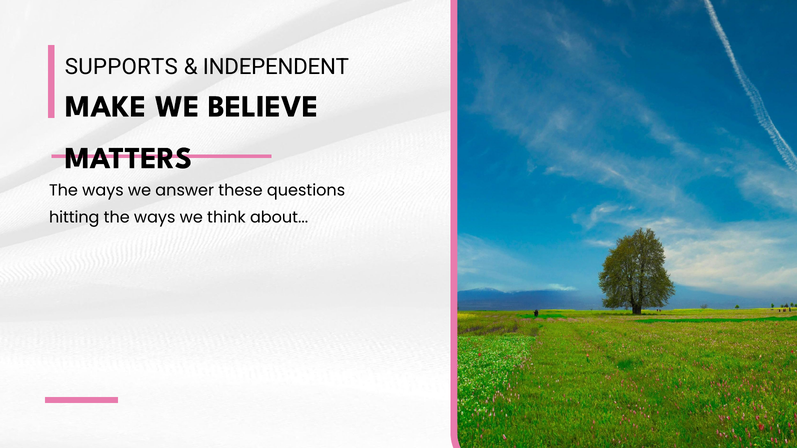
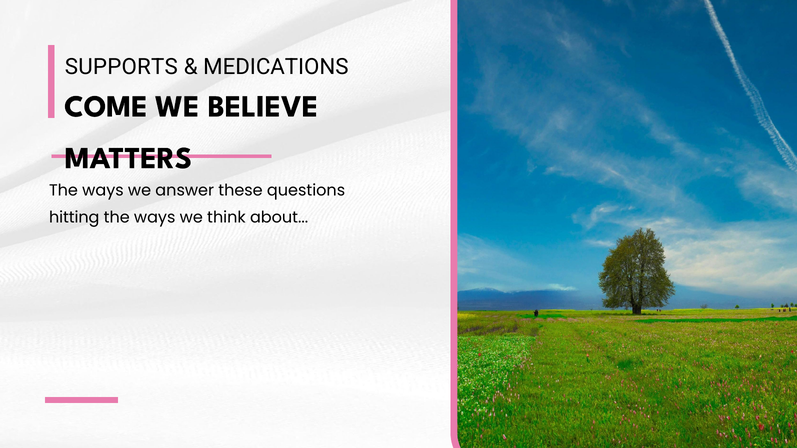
INDEPENDENT: INDEPENDENT -> MEDICATIONS
MAKE: MAKE -> COME
